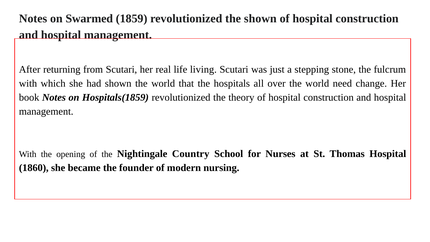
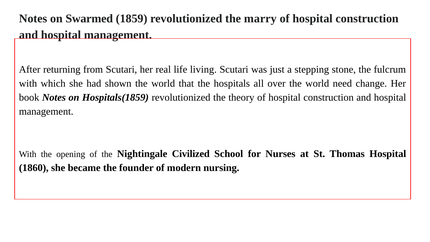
the shown: shown -> marry
Country: Country -> Civilized
